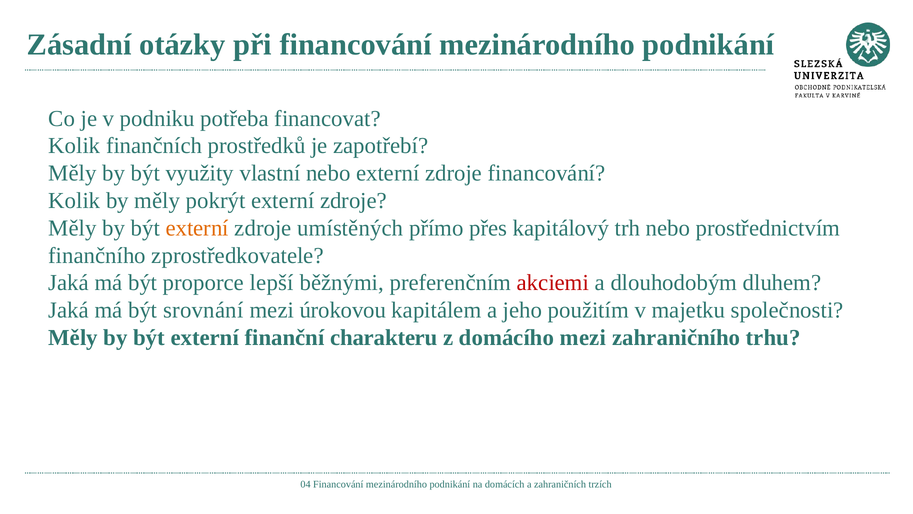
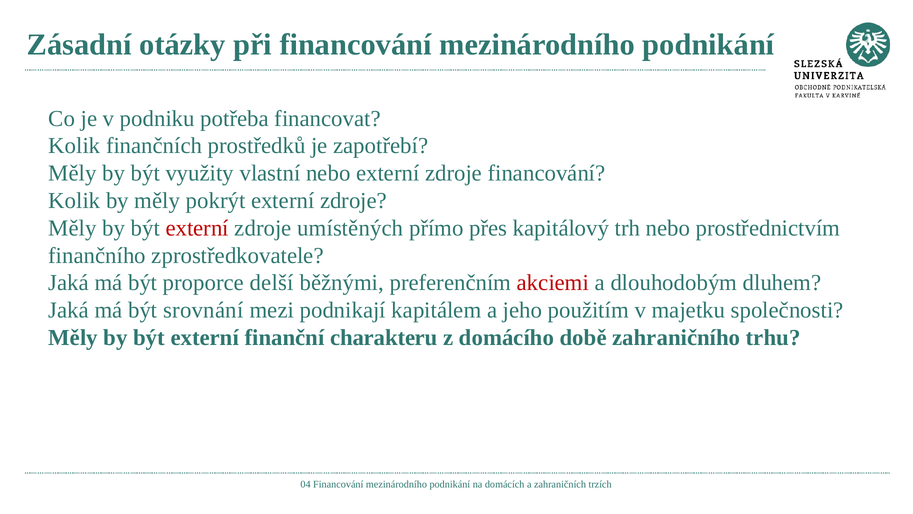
externí at (197, 228) colour: orange -> red
lepší: lepší -> delší
úrokovou: úrokovou -> podnikají
domácího mezi: mezi -> době
